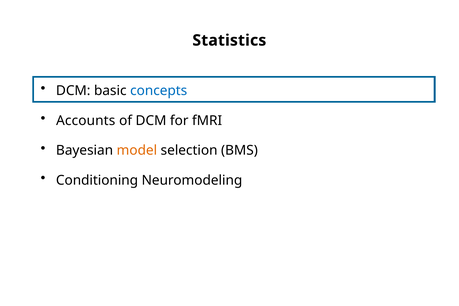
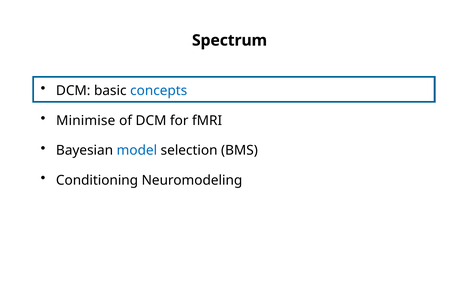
Statistics: Statistics -> Spectrum
Accounts: Accounts -> Minimise
model colour: orange -> blue
